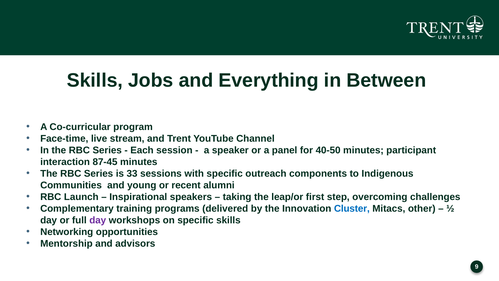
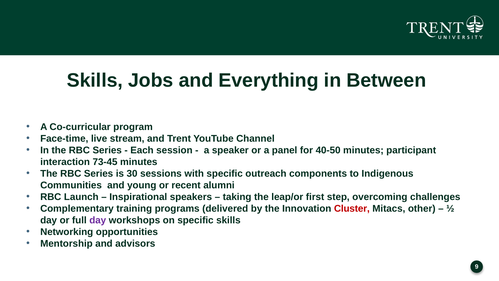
87-45: 87-45 -> 73-45
33: 33 -> 30
Cluster colour: blue -> red
